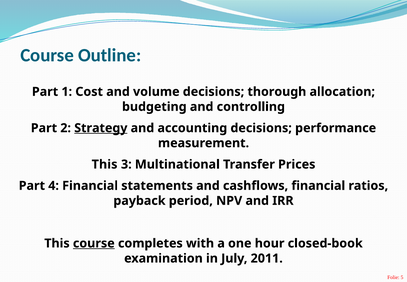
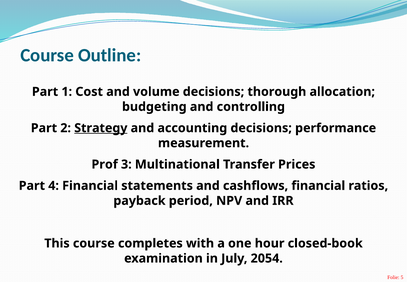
This at (105, 164): This -> Prof
course at (94, 243) underline: present -> none
2011: 2011 -> 2054
